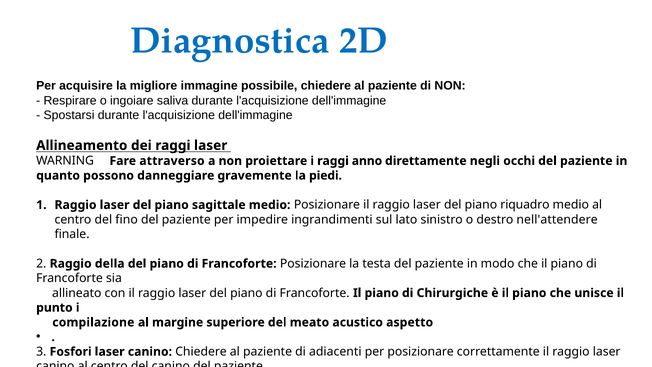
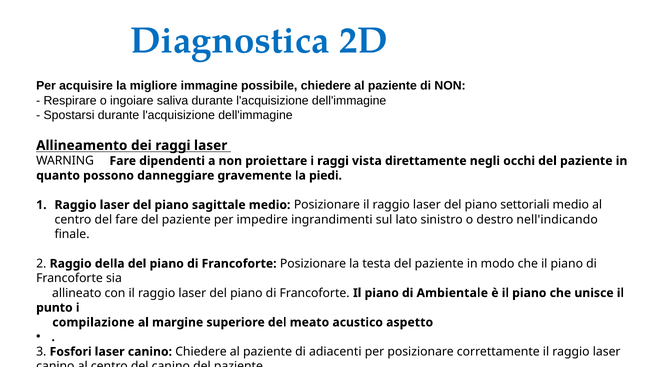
attraverso: attraverso -> dipendenti
anno: anno -> vista
riquadro: riquadro -> settoriali
del fino: fino -> fare
nell'attendere: nell'attendere -> nell'indicando
Chirurgiche: Chirurgiche -> Ambientale
